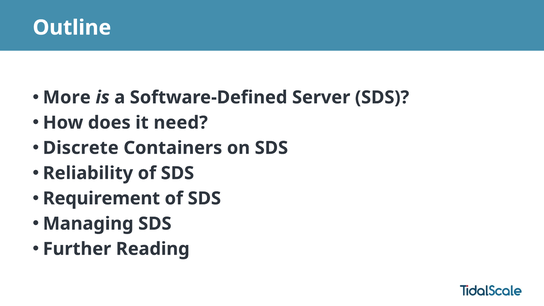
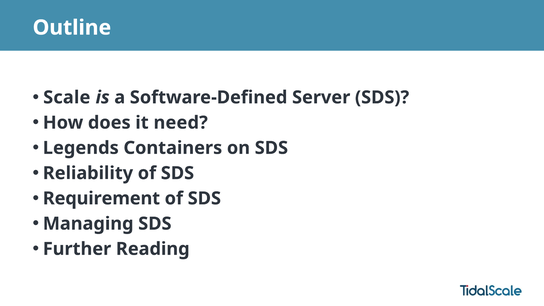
More: More -> Scale
Discrete: Discrete -> Legends
